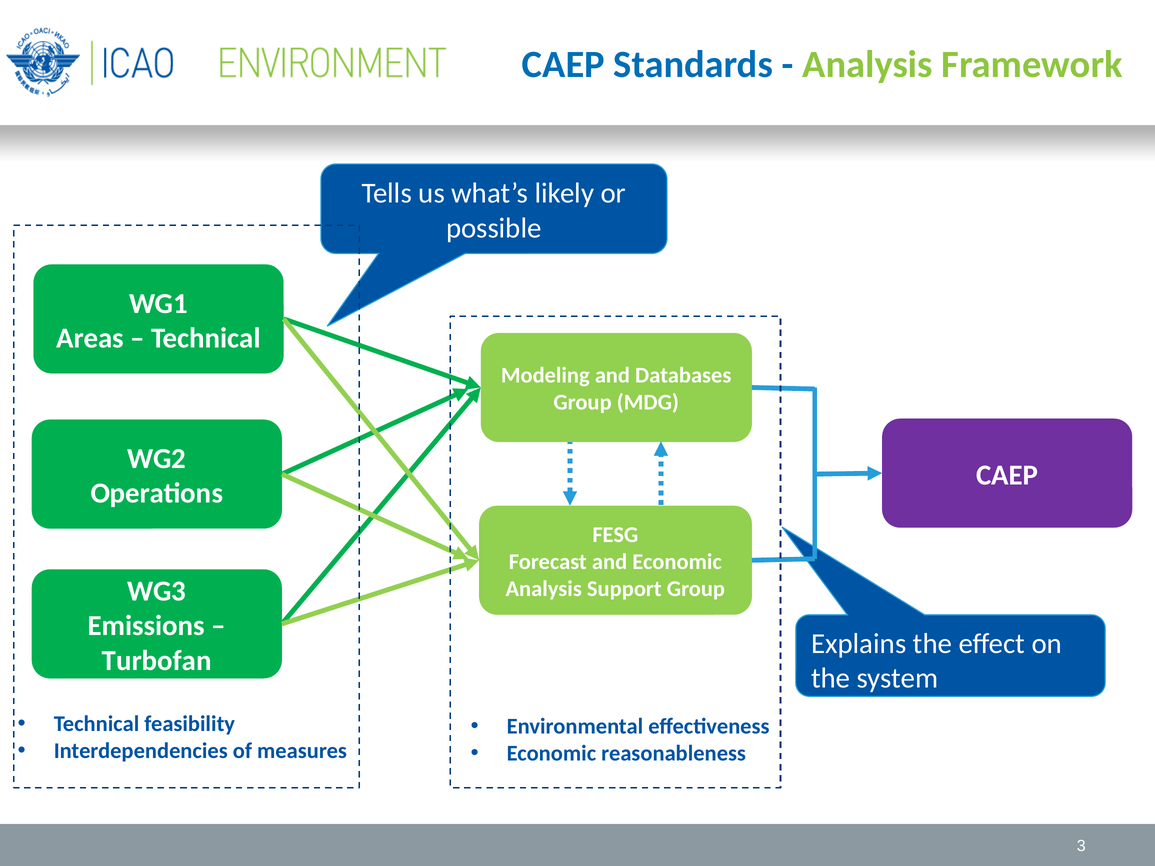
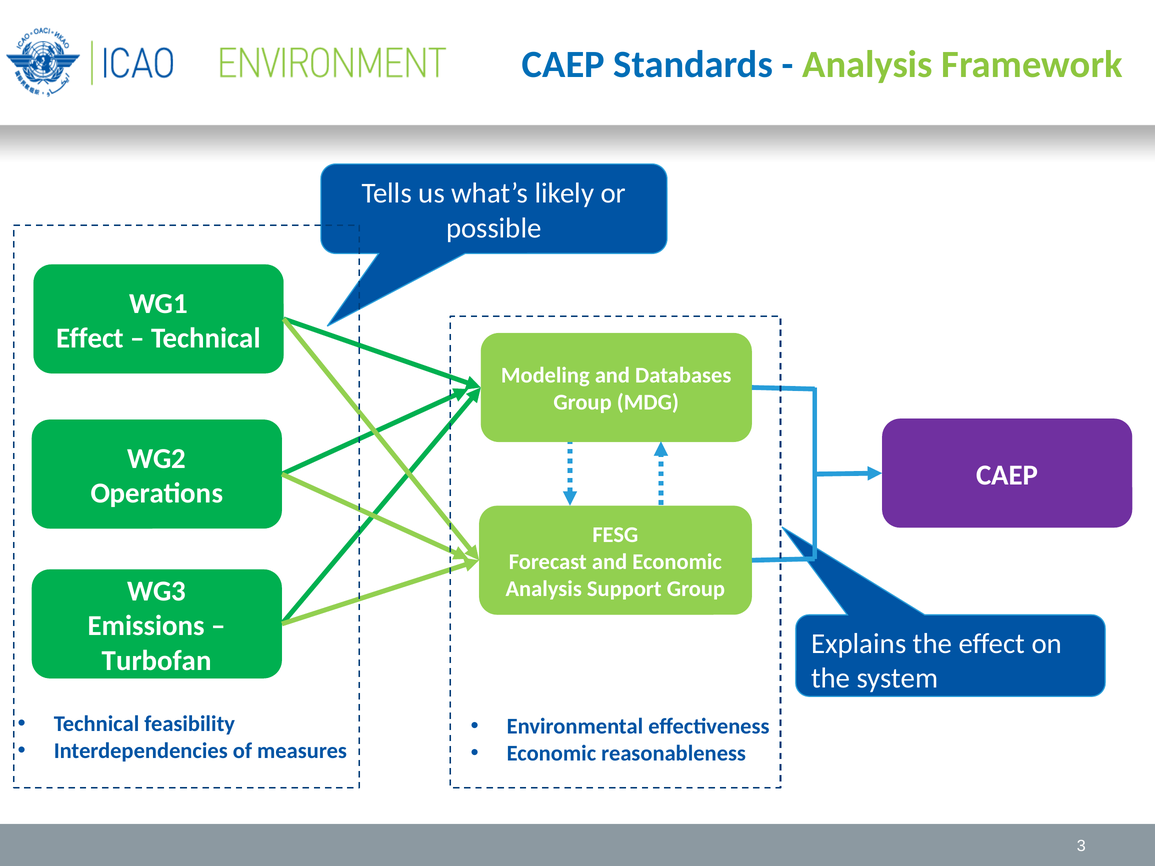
Areas at (90, 338): Areas -> Effect
